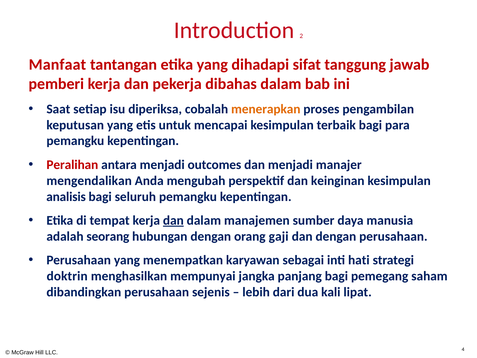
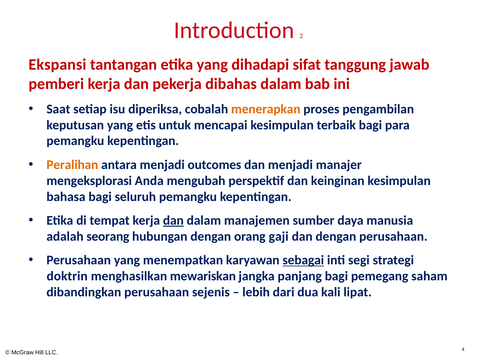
Manfaat: Manfaat -> Ekspansi
Peralihan colour: red -> orange
mengendalikan: mengendalikan -> mengeksplorasi
analisis: analisis -> bahasa
sebagai underline: none -> present
hati: hati -> segi
mempunyai: mempunyai -> mewariskan
